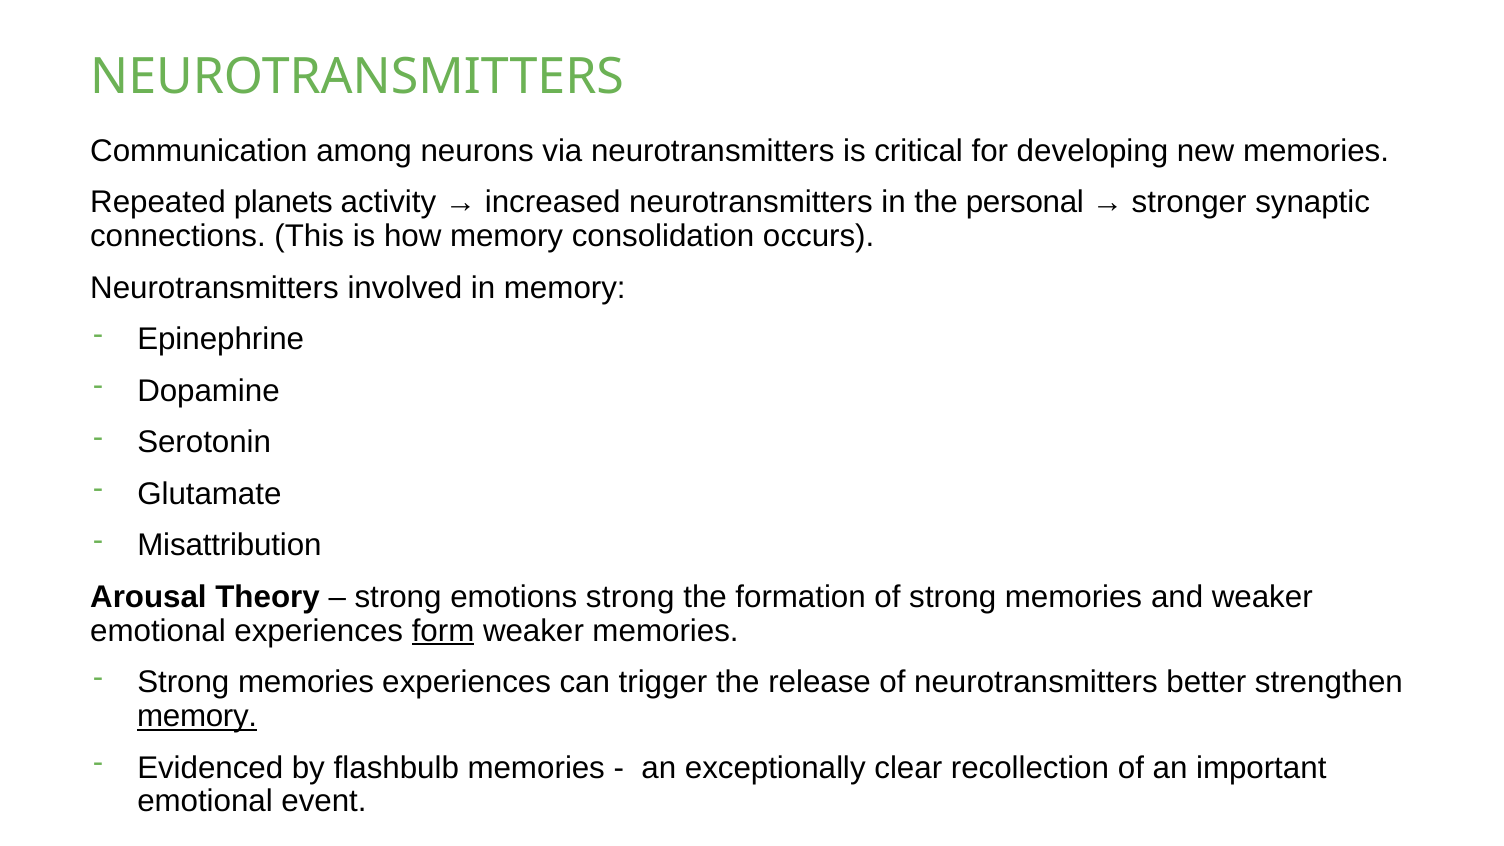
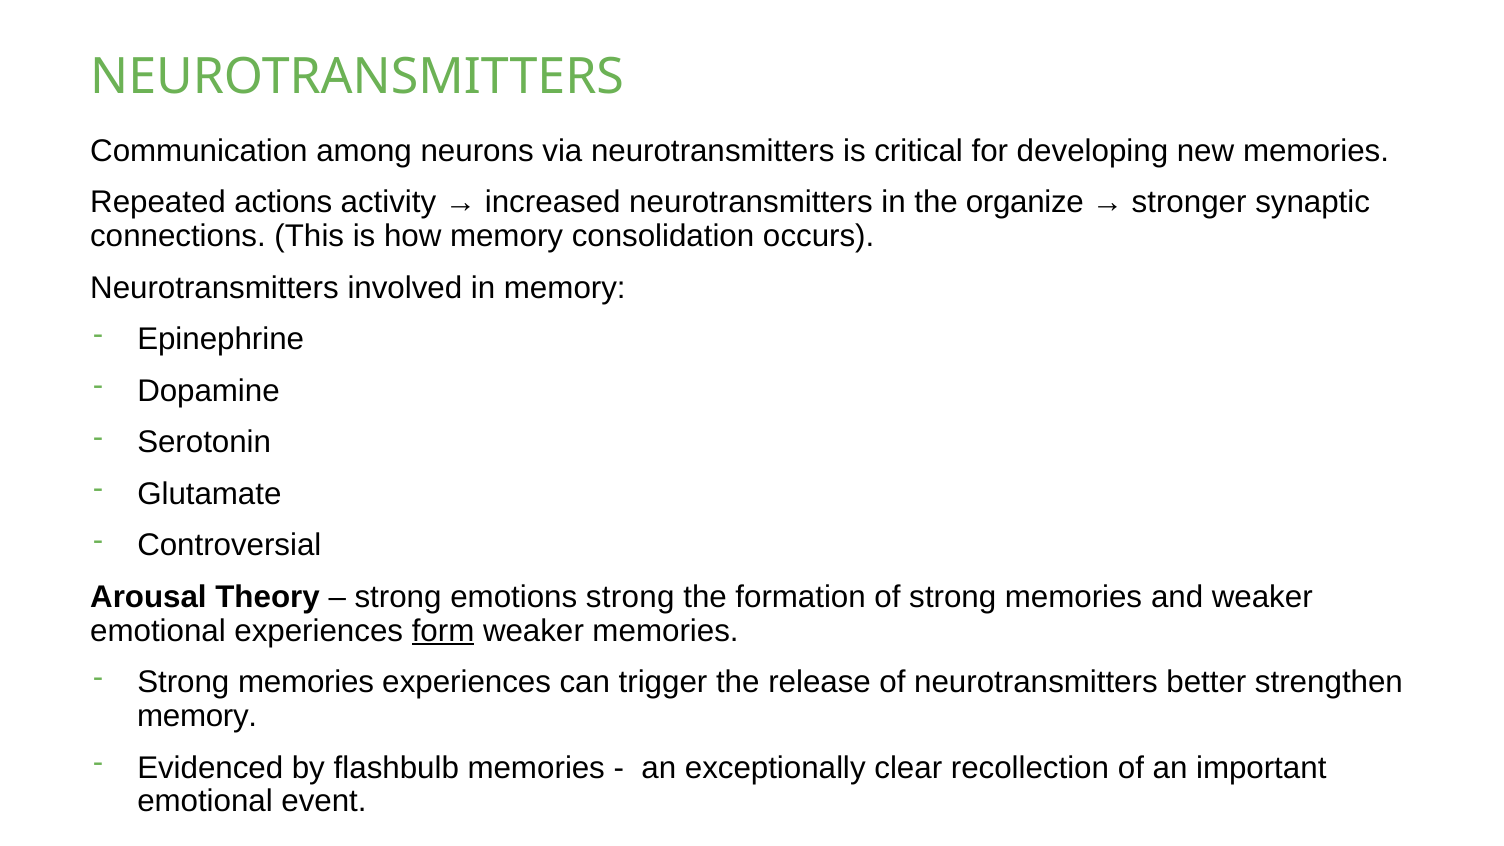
planets: planets -> actions
personal: personal -> organize
Misattribution: Misattribution -> Controversial
memory at (197, 716) underline: present -> none
